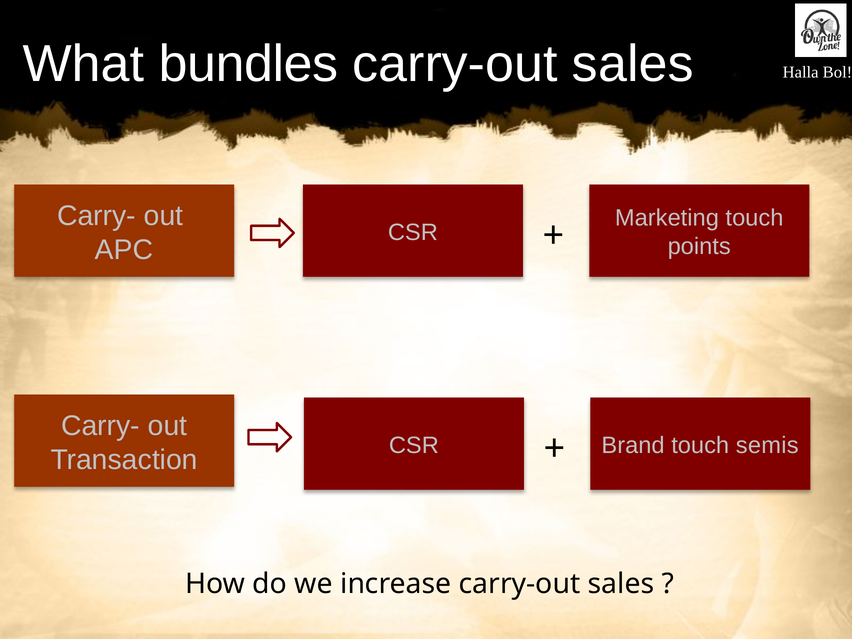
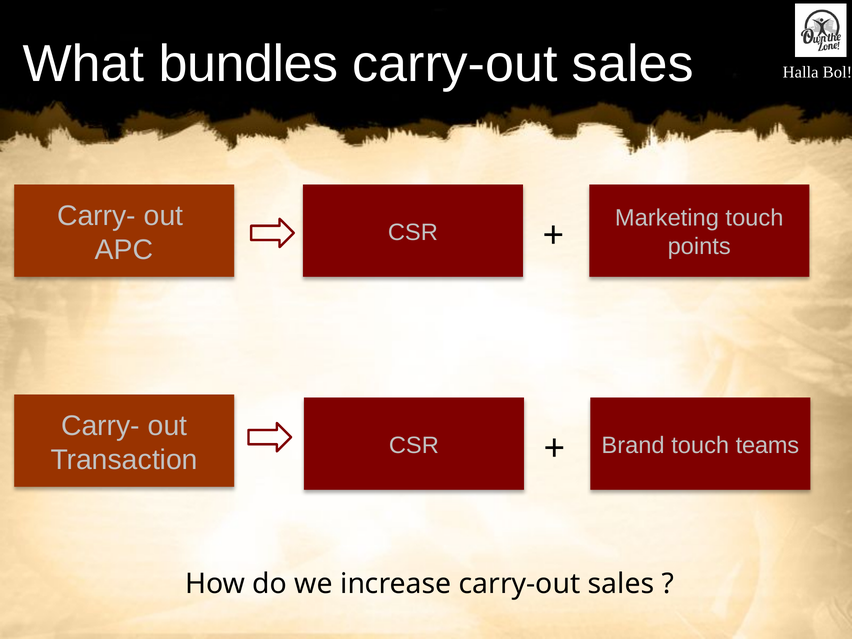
semis: semis -> teams
